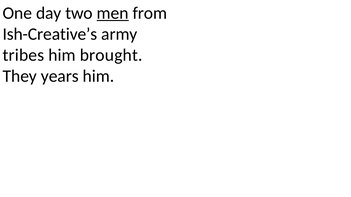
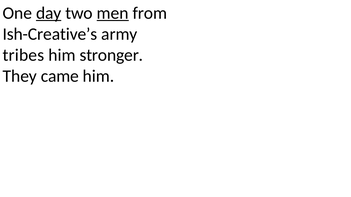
day underline: none -> present
brought: brought -> stronger
years: years -> came
